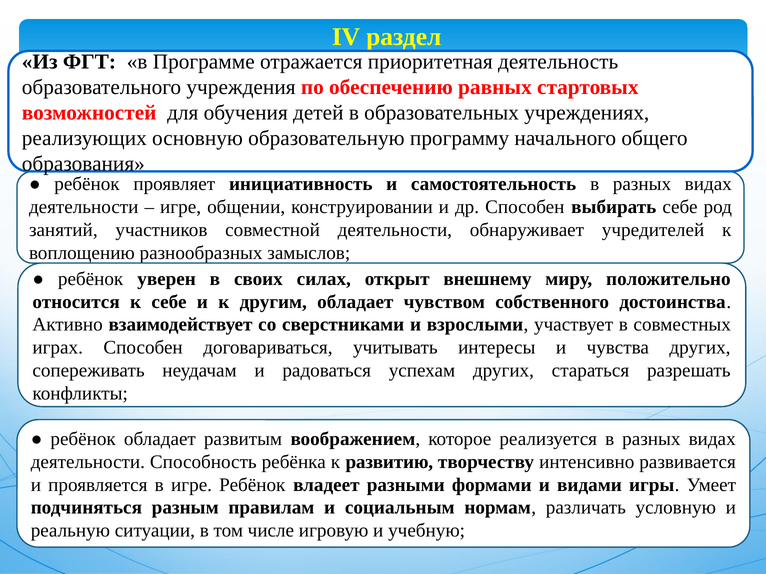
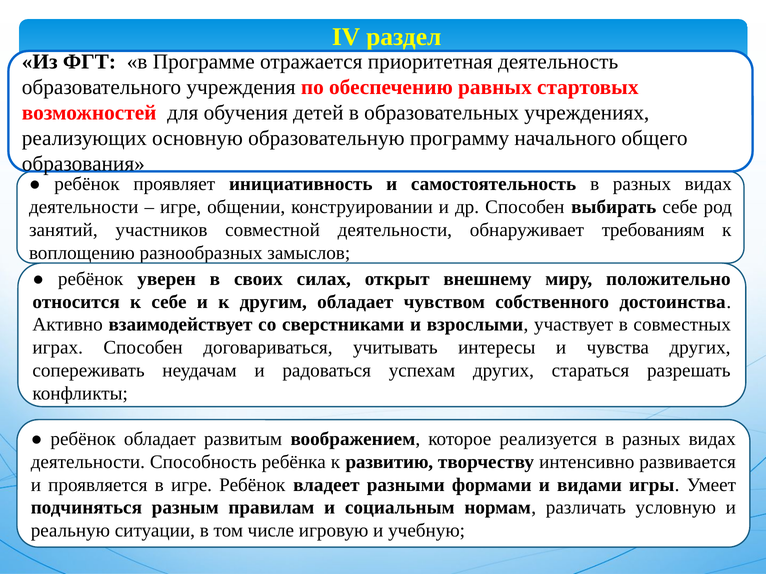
учредителей: учредителей -> требованиям
